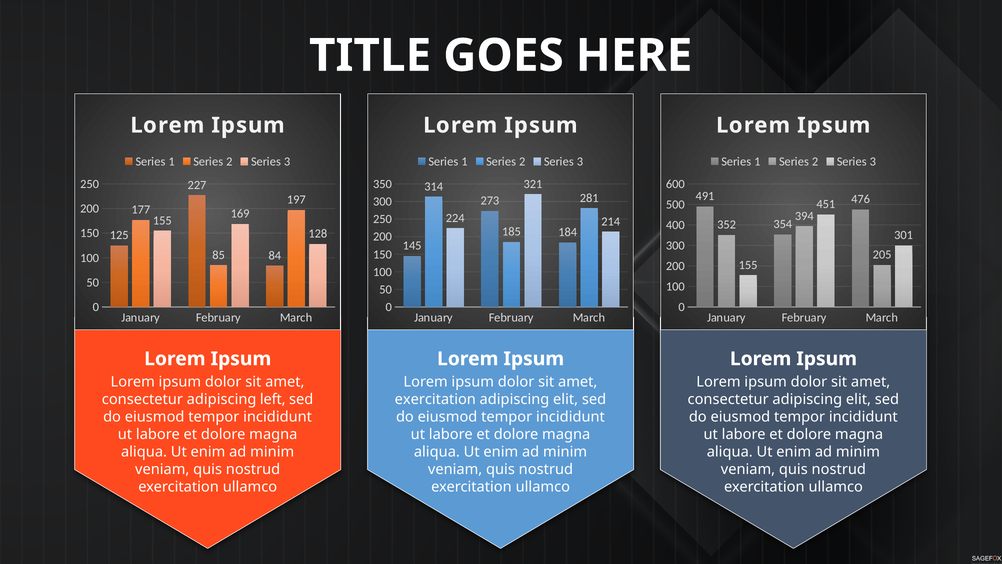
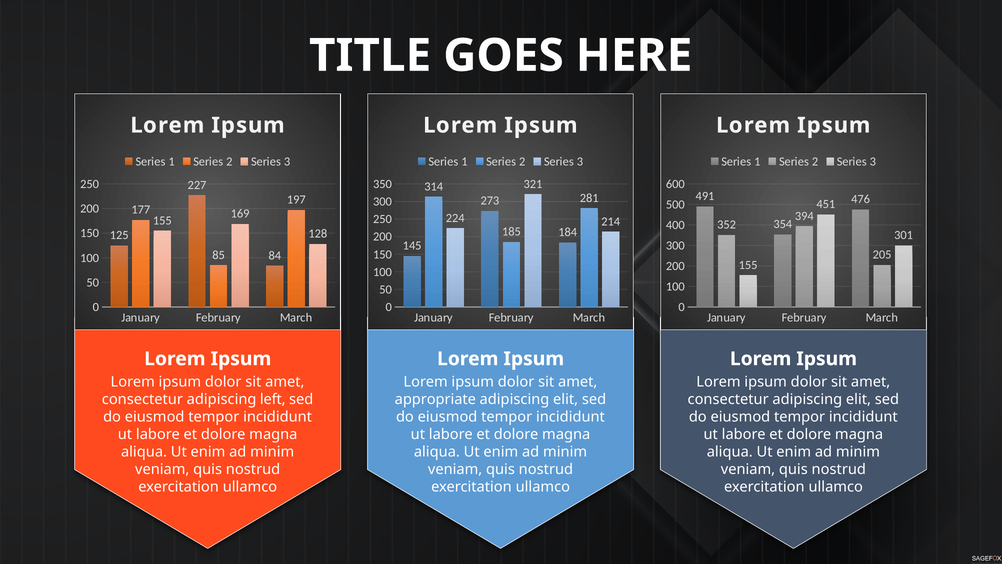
exercitation at (435, 399): exercitation -> appropriate
